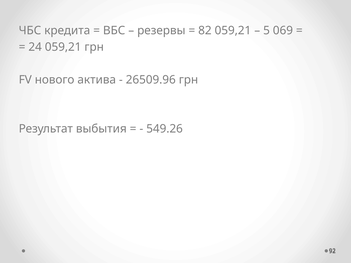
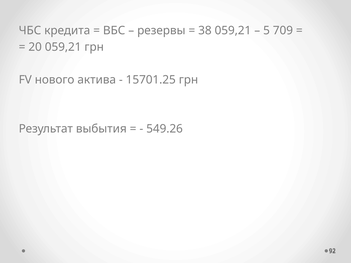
82: 82 -> 38
069: 069 -> 709
24: 24 -> 20
26509.96: 26509.96 -> 15701.25
